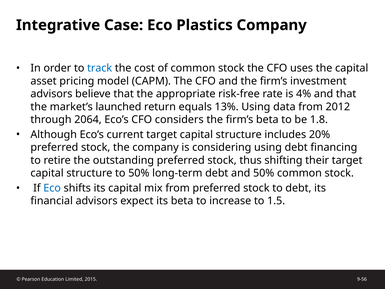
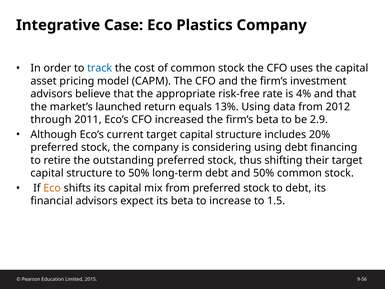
2064: 2064 -> 2011
considers: considers -> increased
1.8: 1.8 -> 2.9
Eco at (52, 188) colour: blue -> orange
